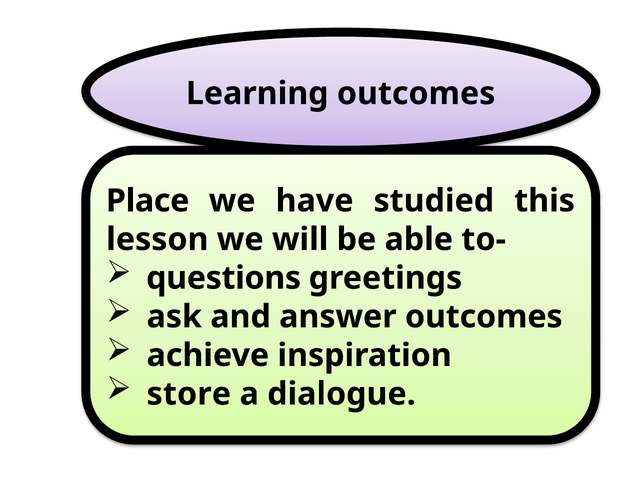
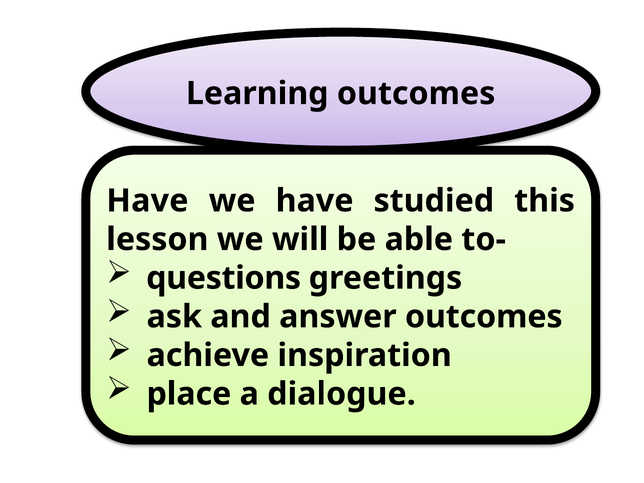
Place at (148, 201): Place -> Have
store: store -> place
